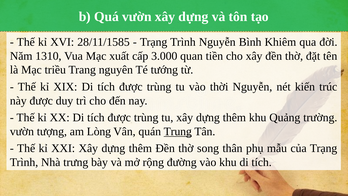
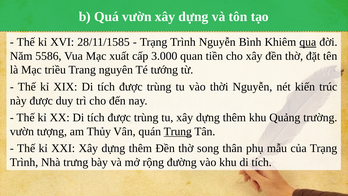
qua underline: none -> present
1310: 1310 -> 5586
Lòng: Lòng -> Thủy
